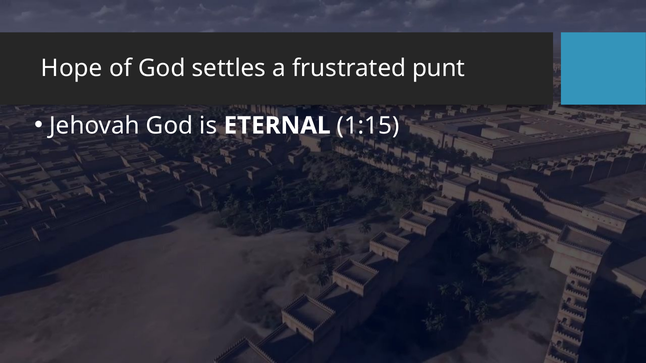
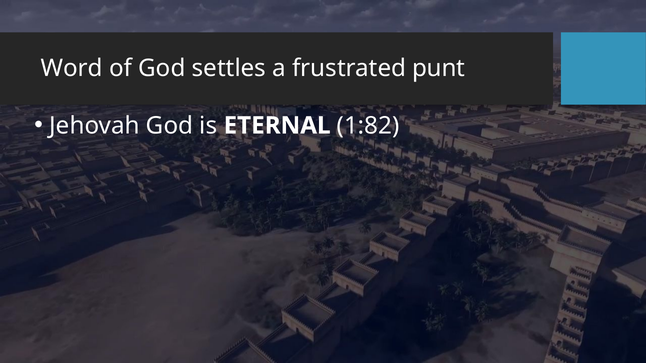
Hope: Hope -> Word
1:15: 1:15 -> 1:82
